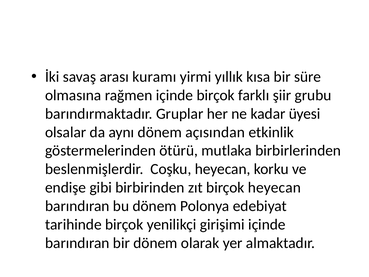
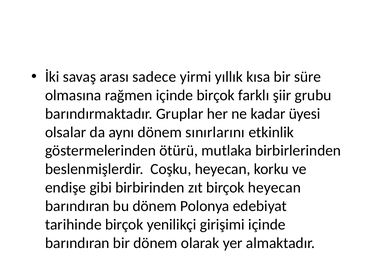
kuramı: kuramı -> sadece
açısından: açısından -> sınırlarını
